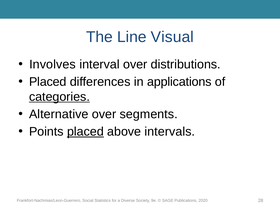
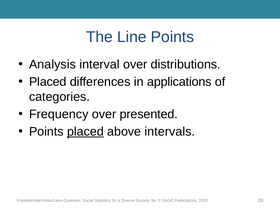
Line Visual: Visual -> Points
Involves: Involves -> Analysis
categories underline: present -> none
Alternative: Alternative -> Frequency
segments: segments -> presented
